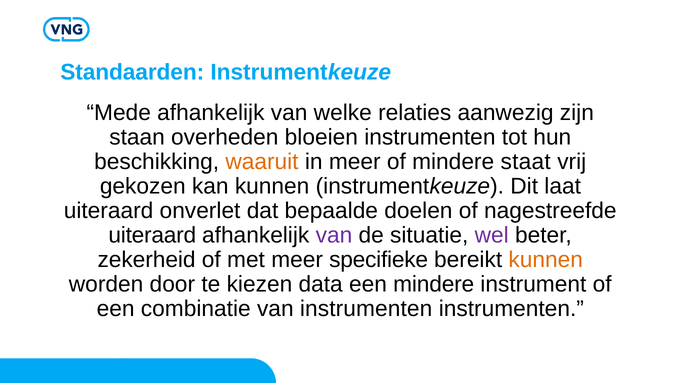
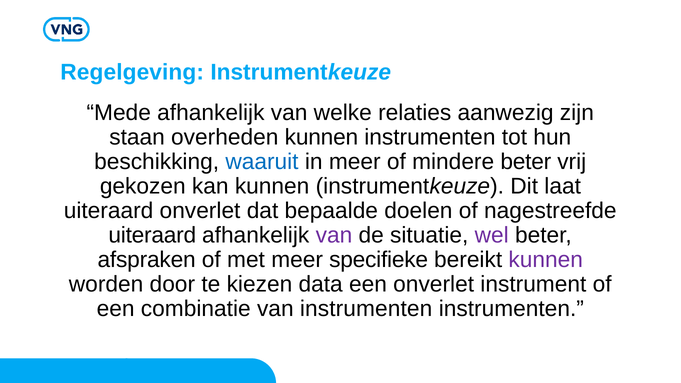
Standaarden: Standaarden -> Regelgeving
overheden bloeien: bloeien -> kunnen
waaruit colour: orange -> blue
mindere staat: staat -> beter
zekerheid: zekerheid -> afspraken
kunnen at (546, 260) colour: orange -> purple
een mindere: mindere -> onverlet
